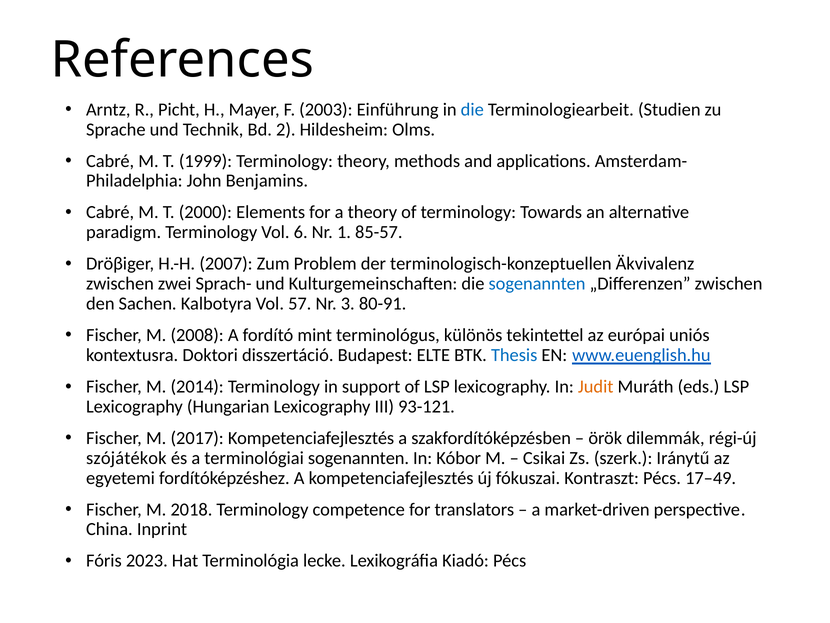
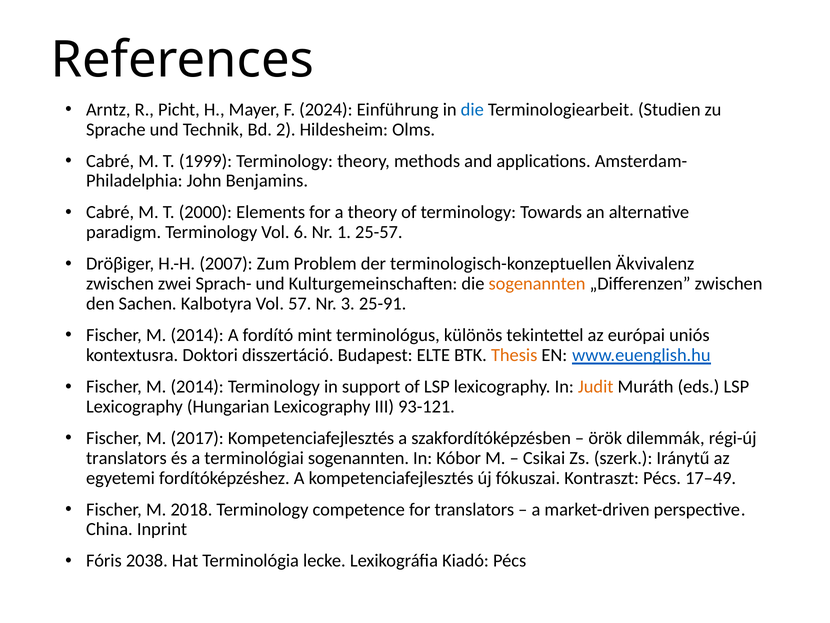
2003: 2003 -> 2024
85-57: 85-57 -> 25-57
sogenannten at (537, 283) colour: blue -> orange
80-91: 80-91 -> 25-91
2008 at (197, 335): 2008 -> 2014
Thesis colour: blue -> orange
szójátékok at (126, 458): szójátékok -> translators
2023: 2023 -> 2038
